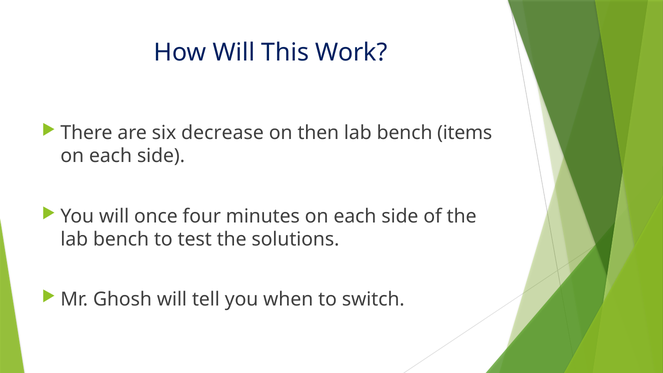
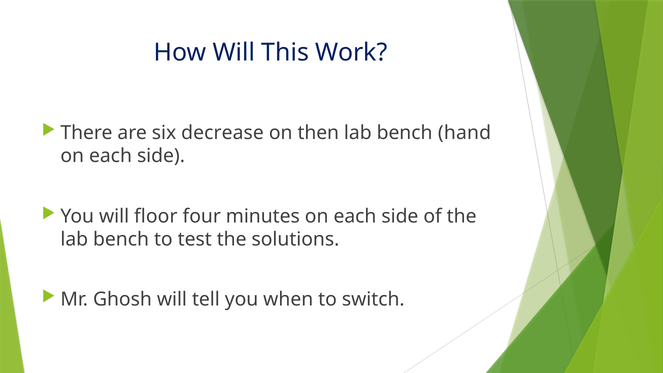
items: items -> hand
once: once -> floor
